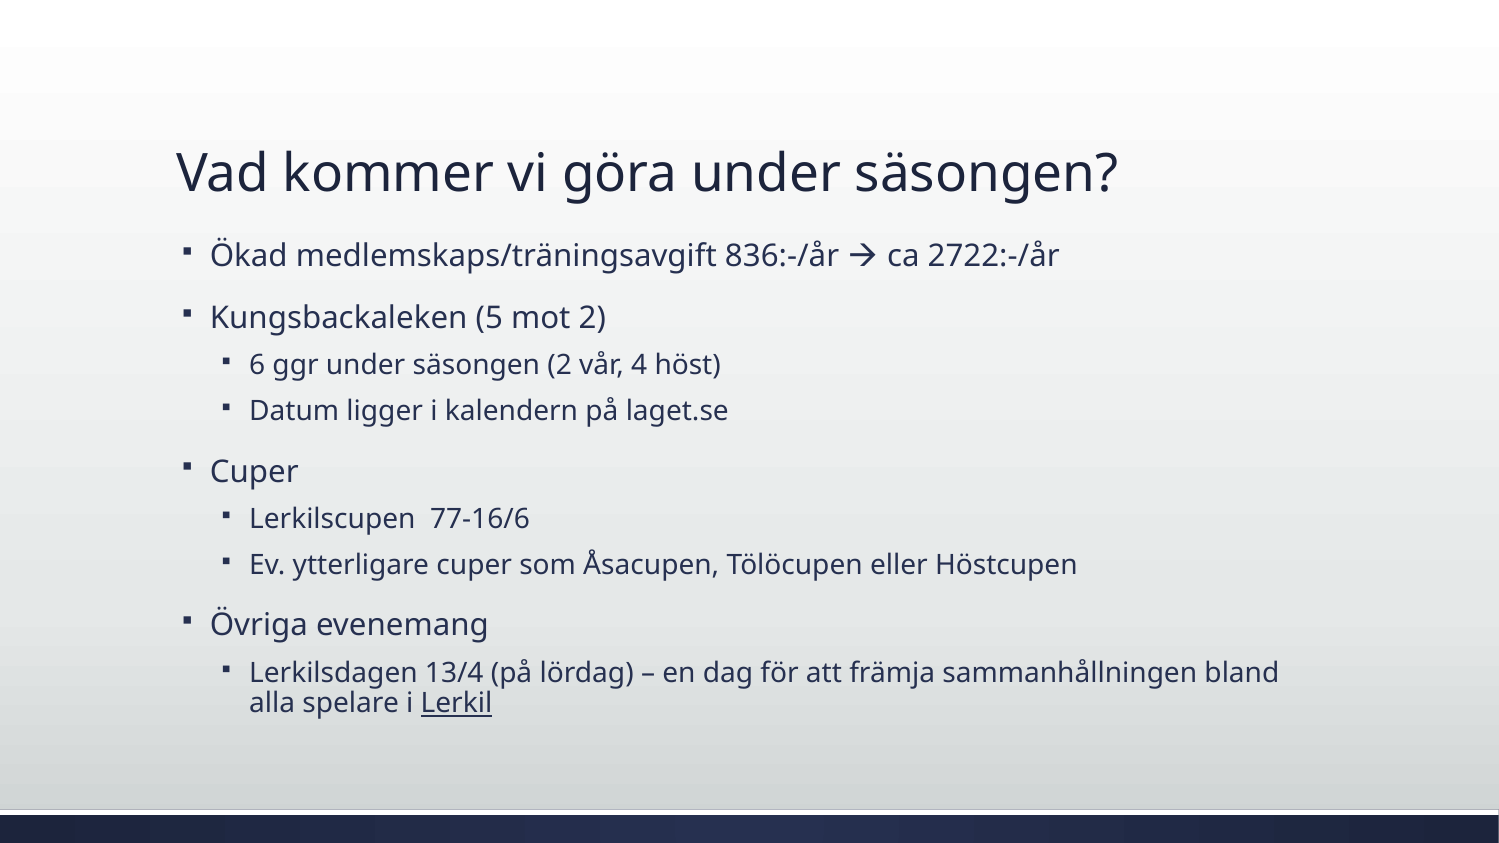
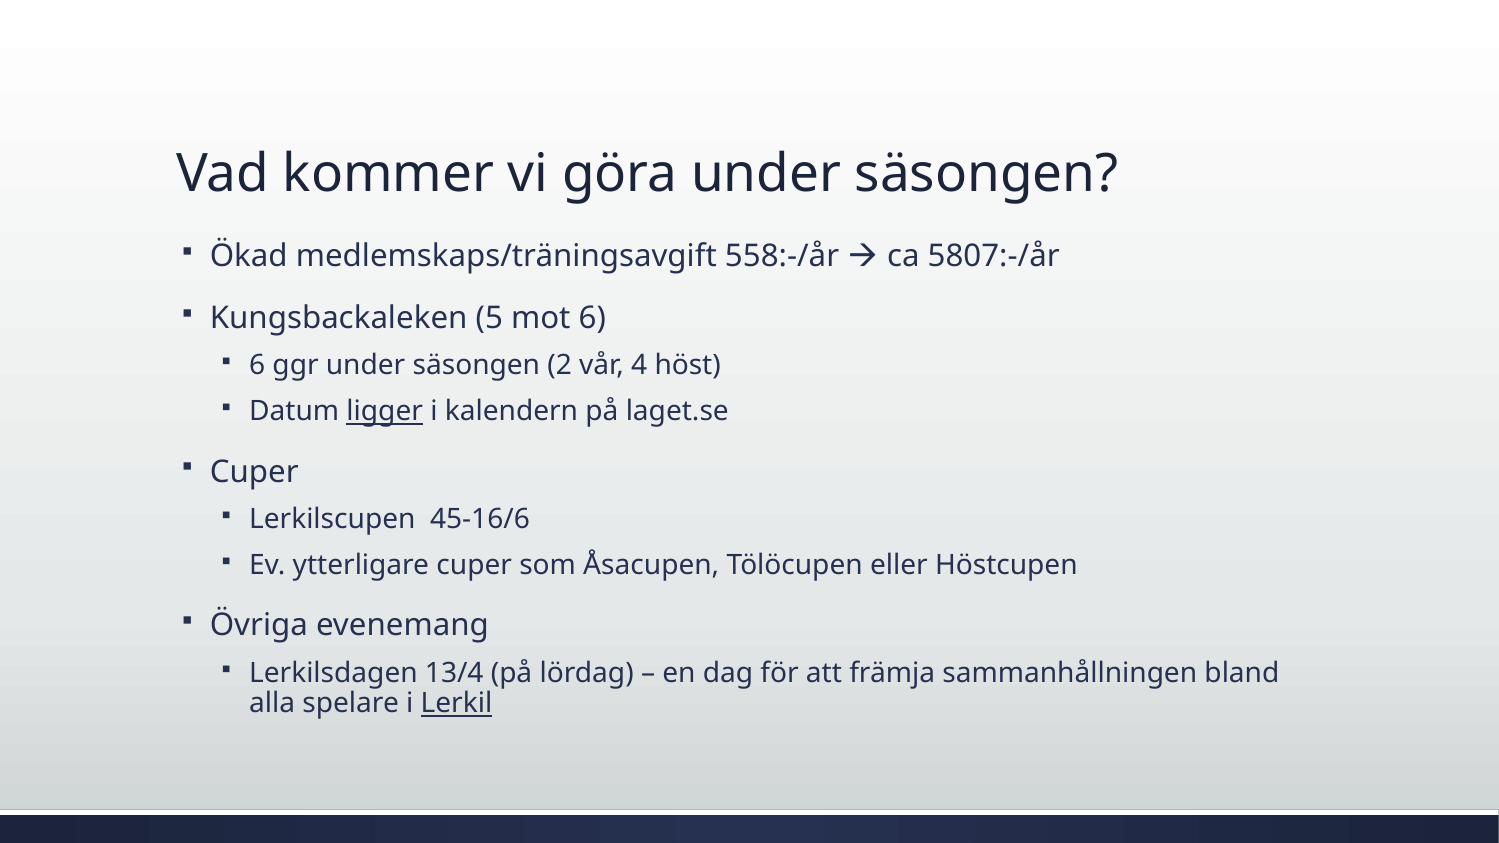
836:-/år: 836:-/år -> 558:-/år
2722:-/år: 2722:-/år -> 5807:-/år
mot 2: 2 -> 6
ligger underline: none -> present
77-16/6: 77-16/6 -> 45-16/6
